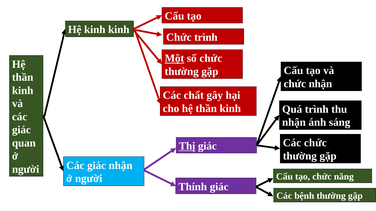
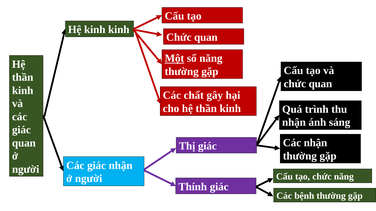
trình at (206, 37): trình -> quan
số chức: chức -> năng
nhận at (320, 84): nhận -> quan
Các chức: chức -> nhận
Thị underline: present -> none
